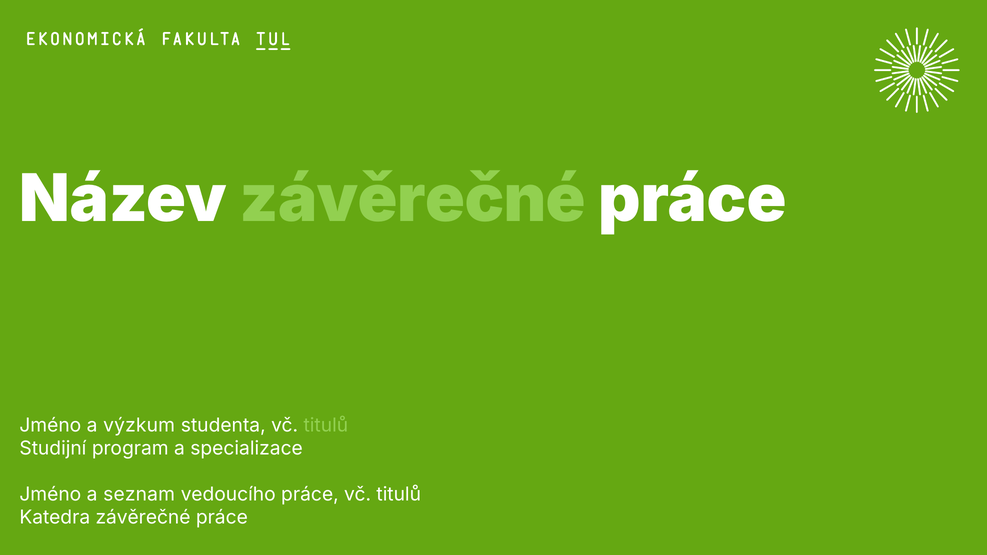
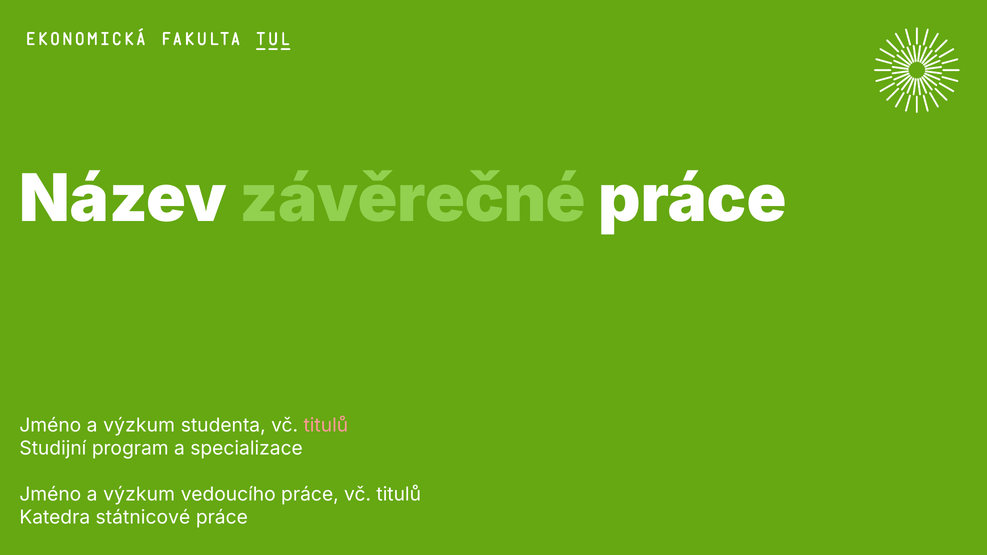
titulů at (326, 426) colour: light green -> pink
seznam at (139, 495): seznam -> výzkum
Katedra závěrečné: závěrečné -> státnicové
